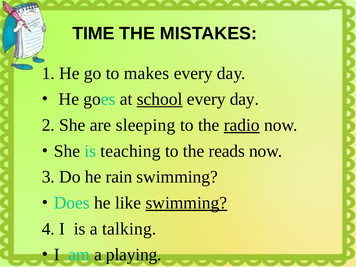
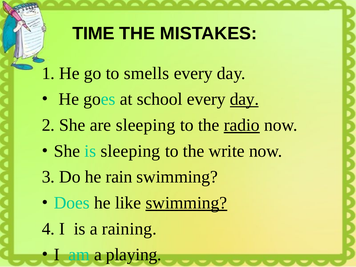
makes: makes -> smells
school underline: present -> none
day at (244, 99) underline: none -> present
is teaching: teaching -> sleeping
reads: reads -> write
talking: talking -> raining
